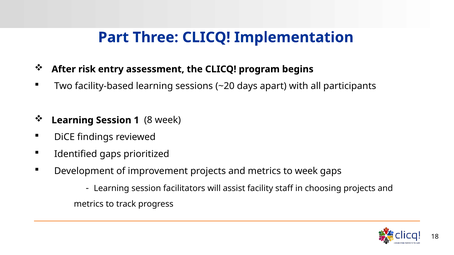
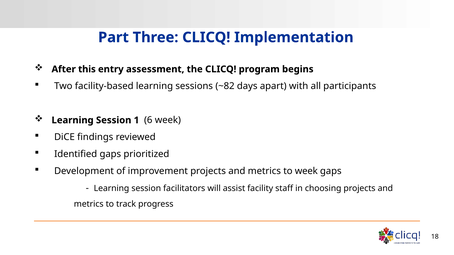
risk: risk -> this
~20: ~20 -> ~82
8: 8 -> 6
